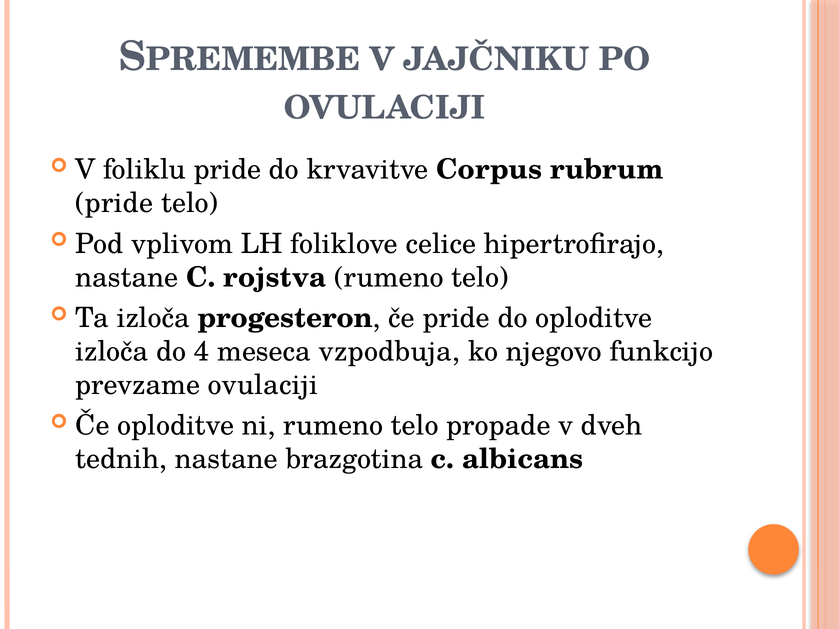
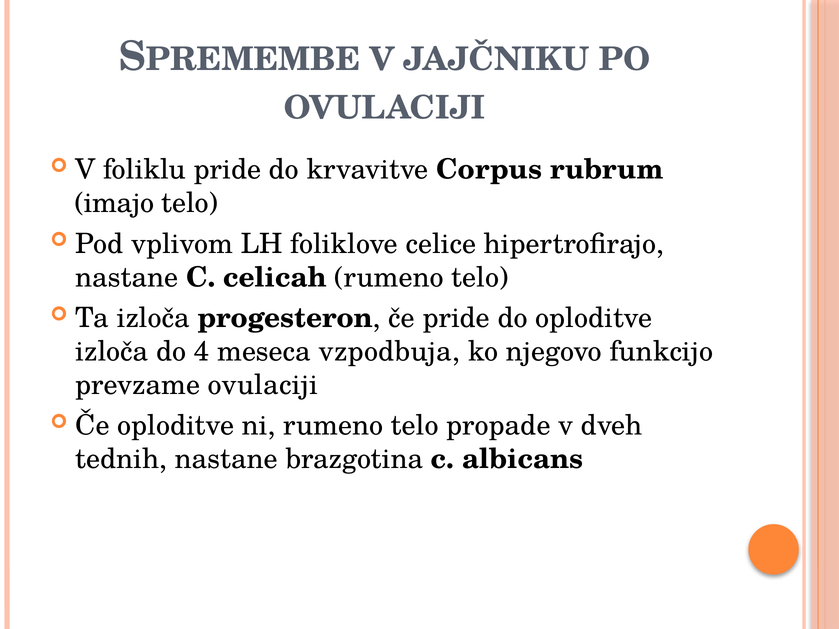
pride at (114, 203): pride -> imajo
rojstva: rojstva -> celicah
